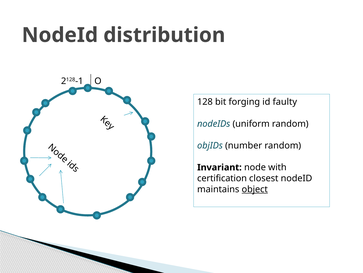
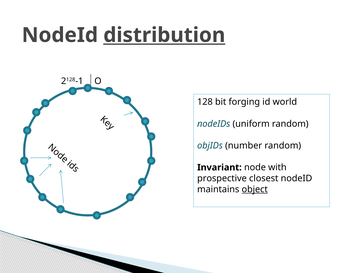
distribution underline: none -> present
faulty: faulty -> world
certification: certification -> prospective
